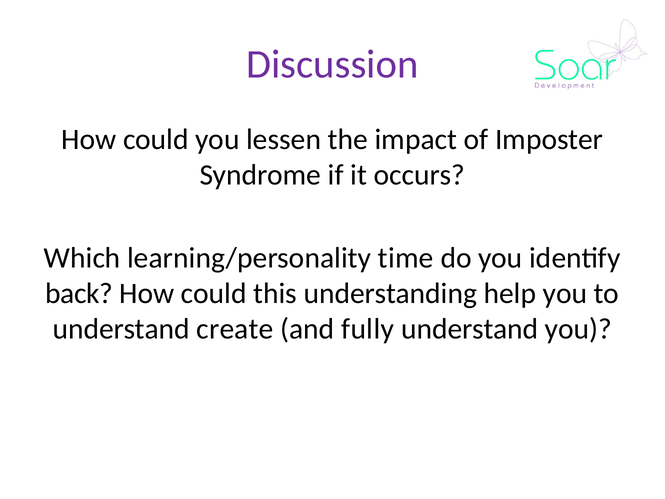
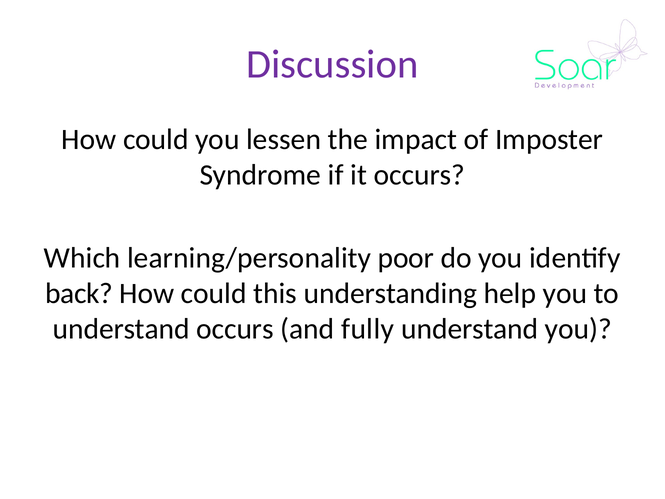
time: time -> poor
understand create: create -> occurs
